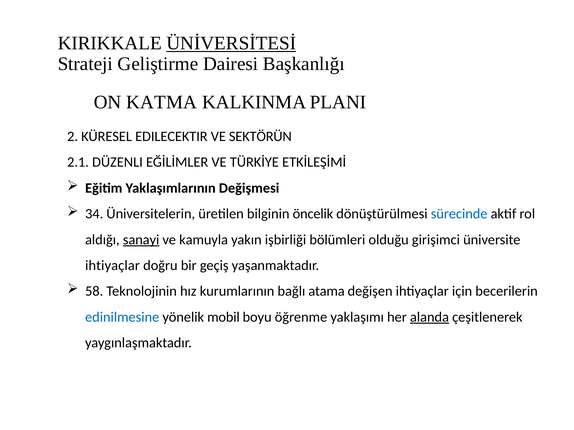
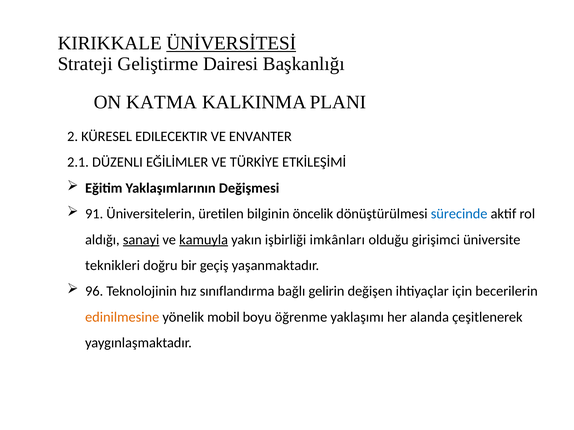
SEKTÖRÜN: SEKTÖRÜN -> ENVANTER
34: 34 -> 91
kamuyla underline: none -> present
bölümleri: bölümleri -> imkânları
ihtiyaçlar at (113, 266): ihtiyaçlar -> teknikleri
58: 58 -> 96
kurumlarının: kurumlarının -> sınıflandırma
atama: atama -> gelirin
edinilmesine colour: blue -> orange
alanda underline: present -> none
